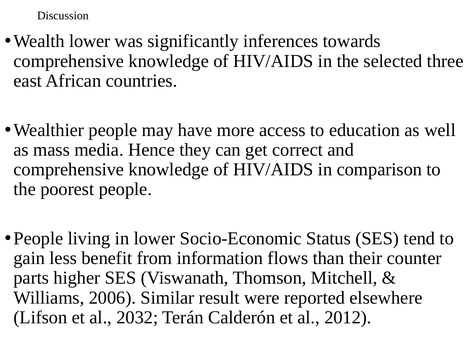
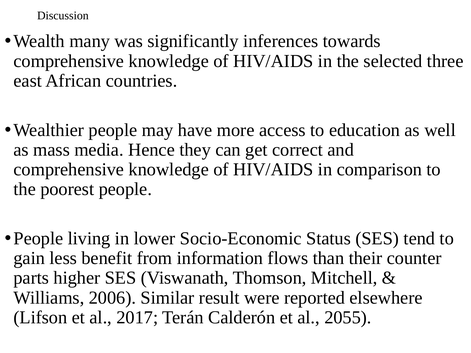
Wealth lower: lower -> many
2032: 2032 -> 2017
2012: 2012 -> 2055
